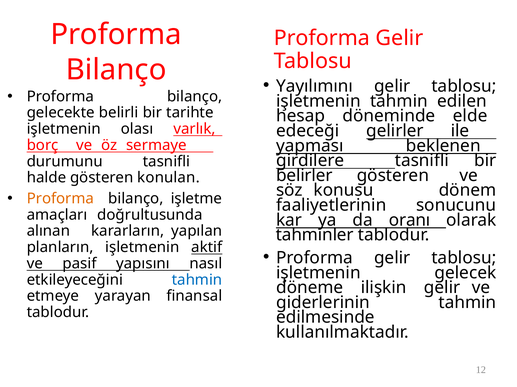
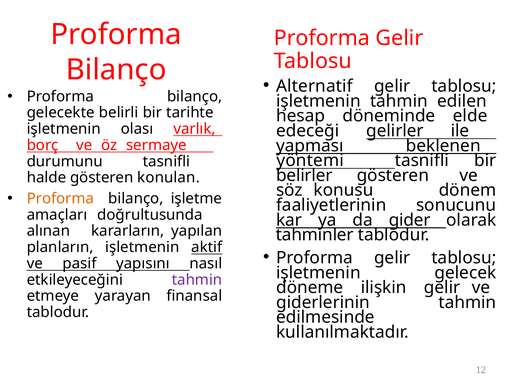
Yayılımını: Yayılımını -> Alternatif
girdilere: girdilere -> yöntemi
oranı: oranı -> gider
tahmin at (197, 280) colour: blue -> purple
